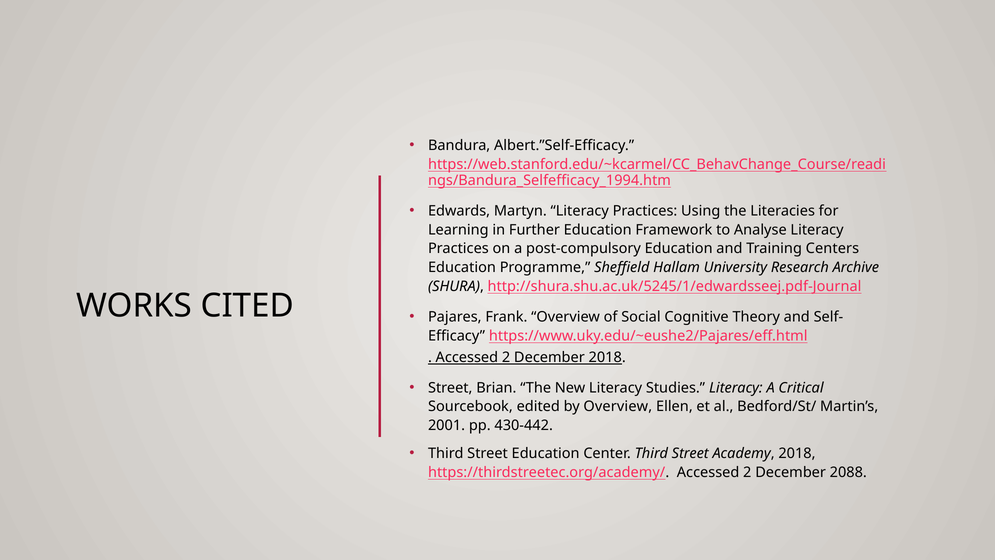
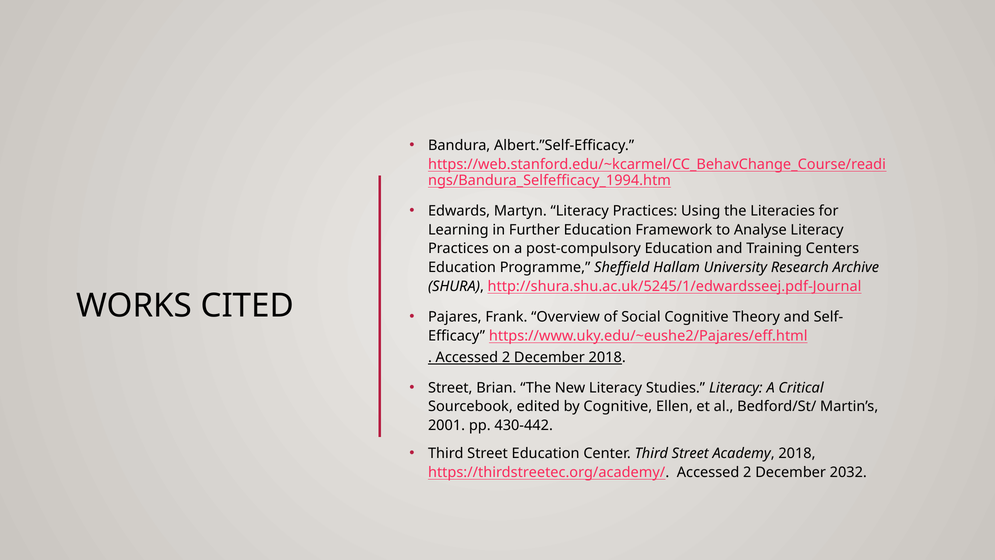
by Overview: Overview -> Cognitive
2088: 2088 -> 2032
